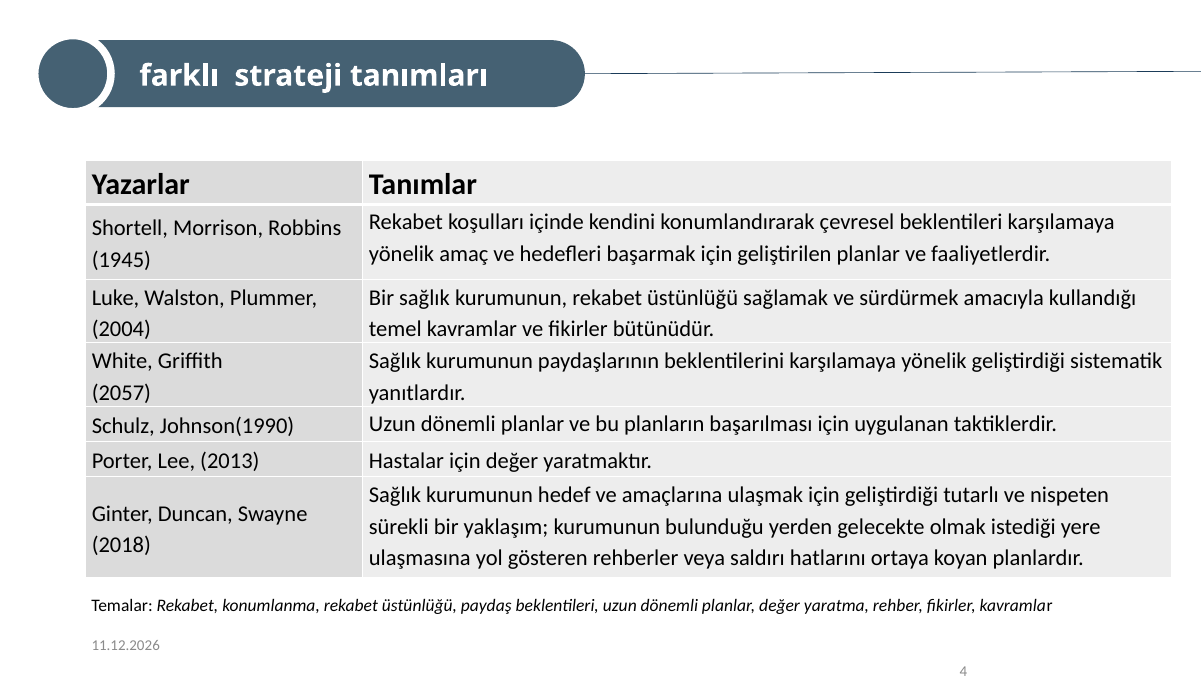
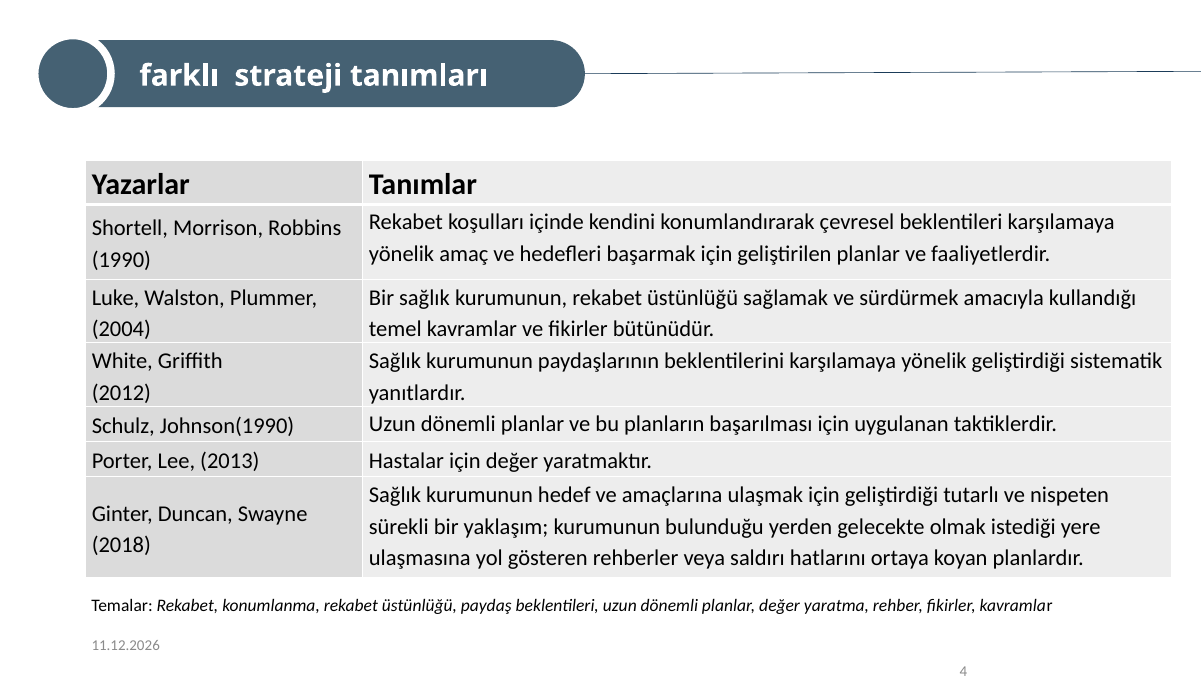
1945: 1945 -> 1990
2057: 2057 -> 2012
